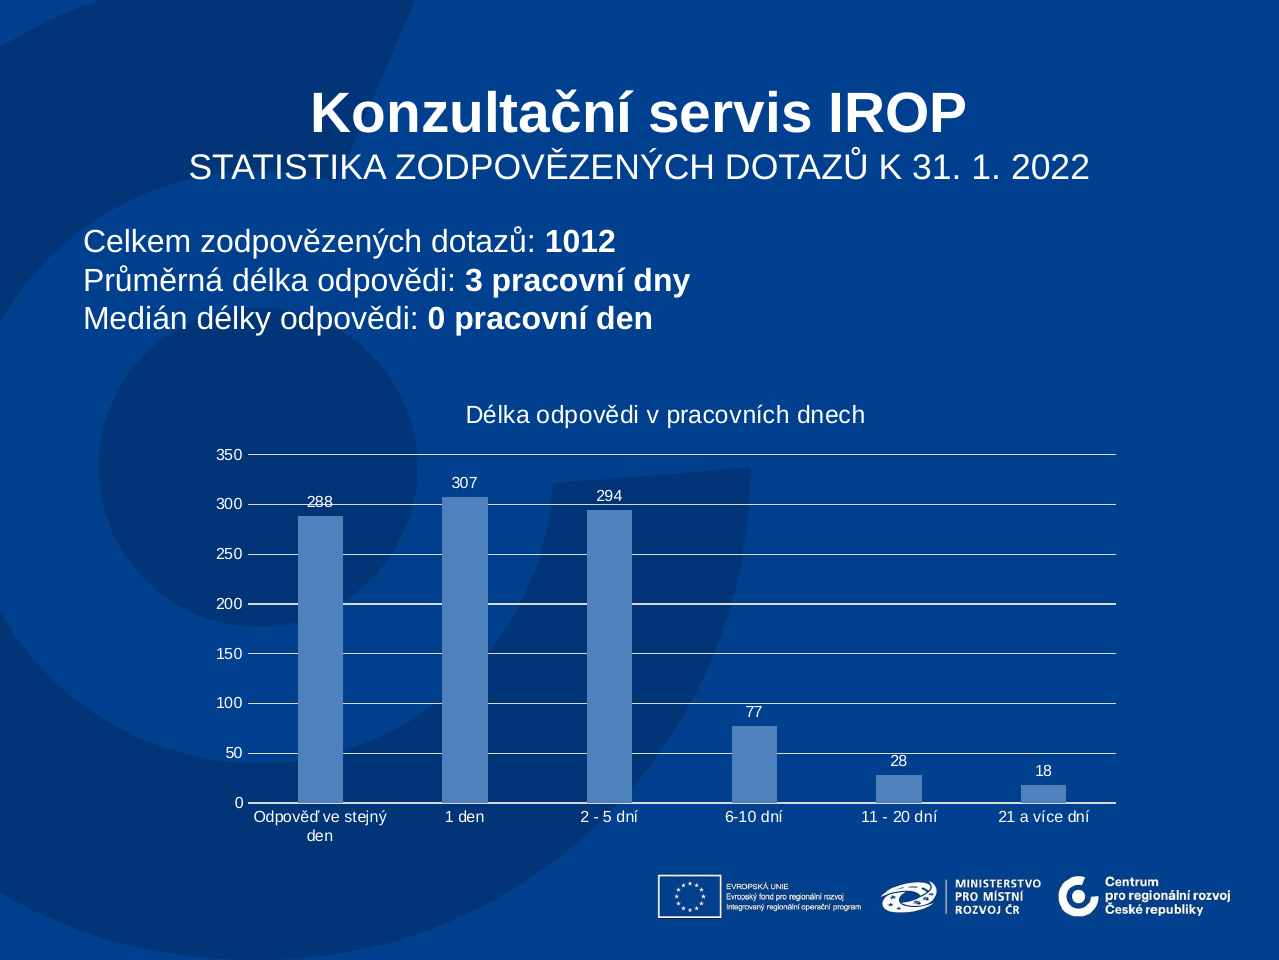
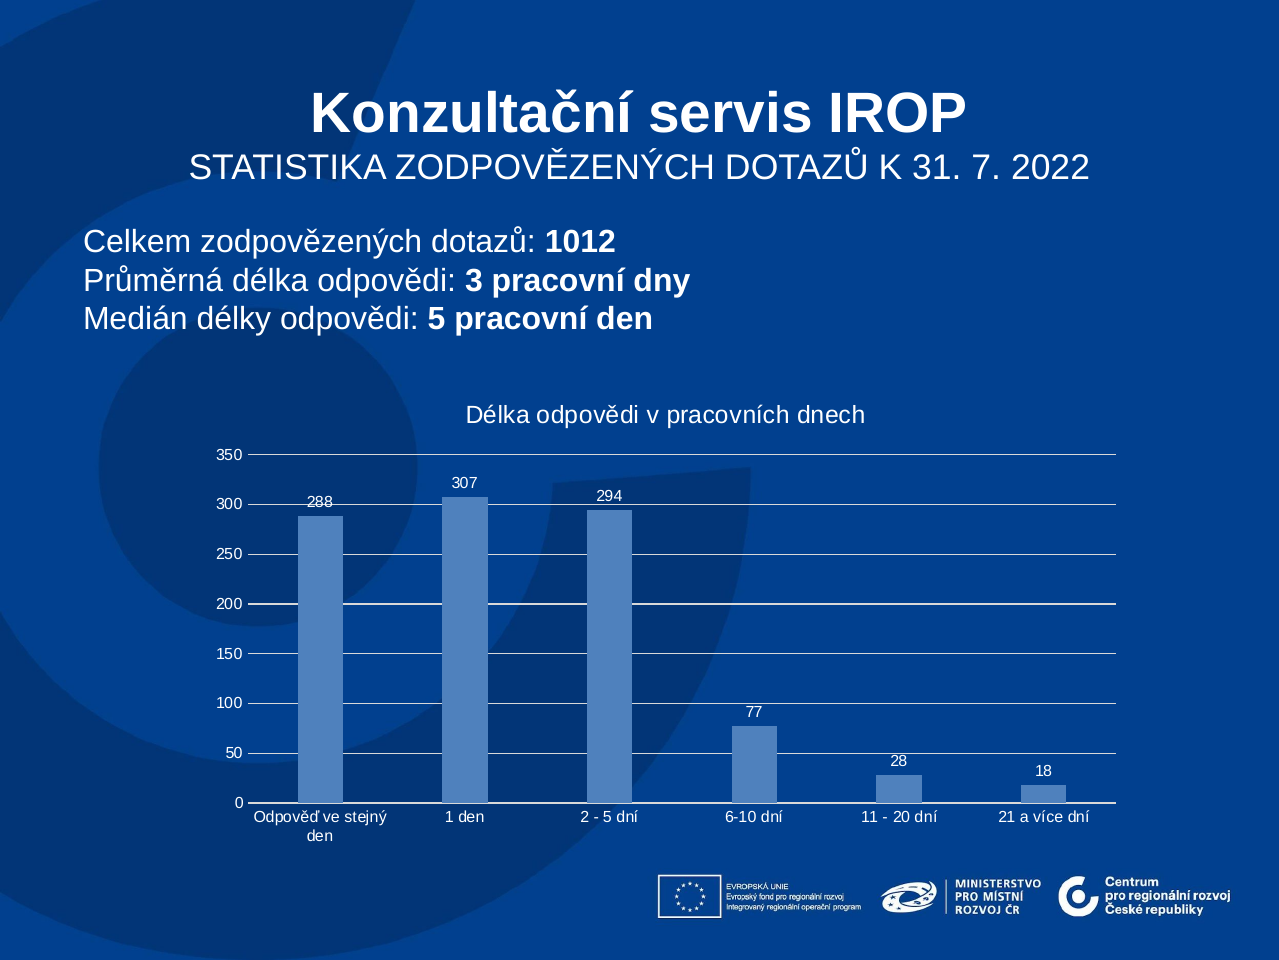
31 1: 1 -> 7
odpovědi 0: 0 -> 5
